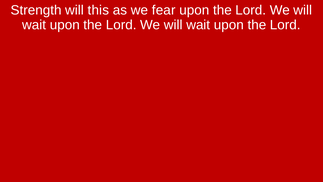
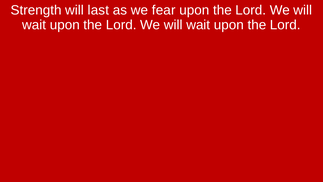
this: this -> last
